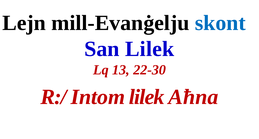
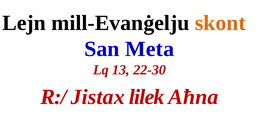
skont colour: blue -> orange
San Lilek: Lilek -> Meta
Intom: Intom -> Jistax
